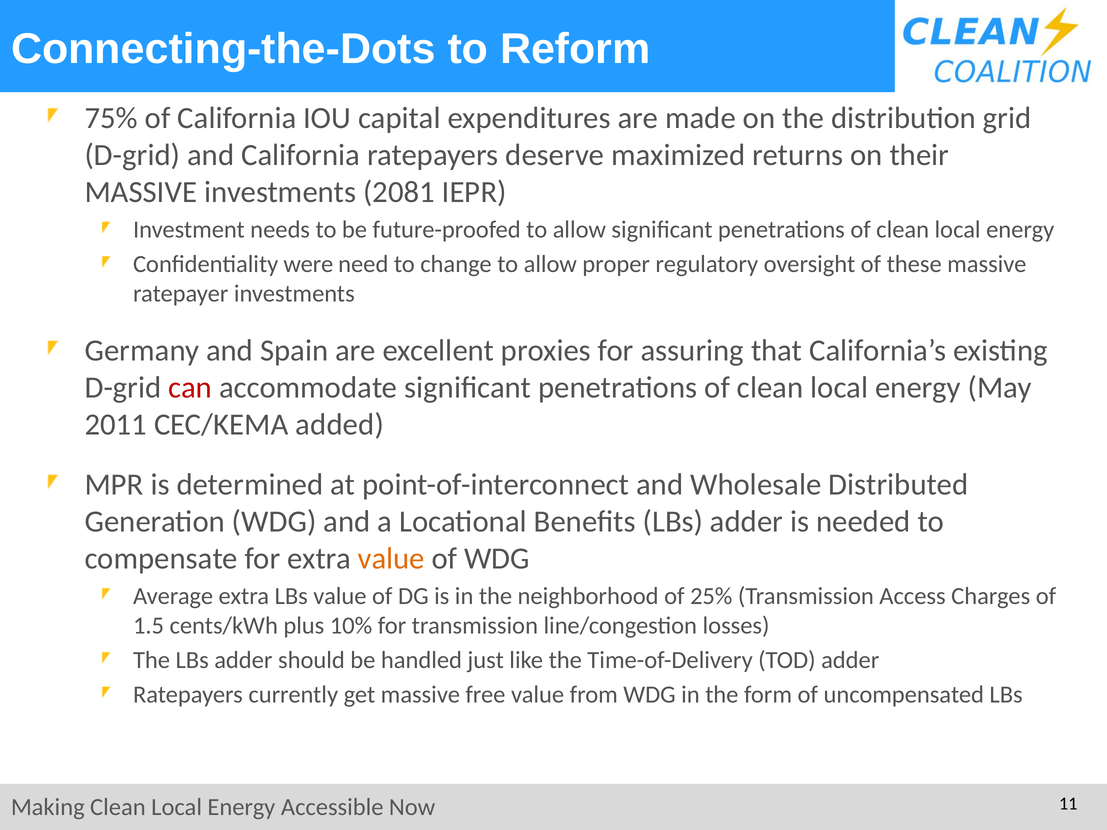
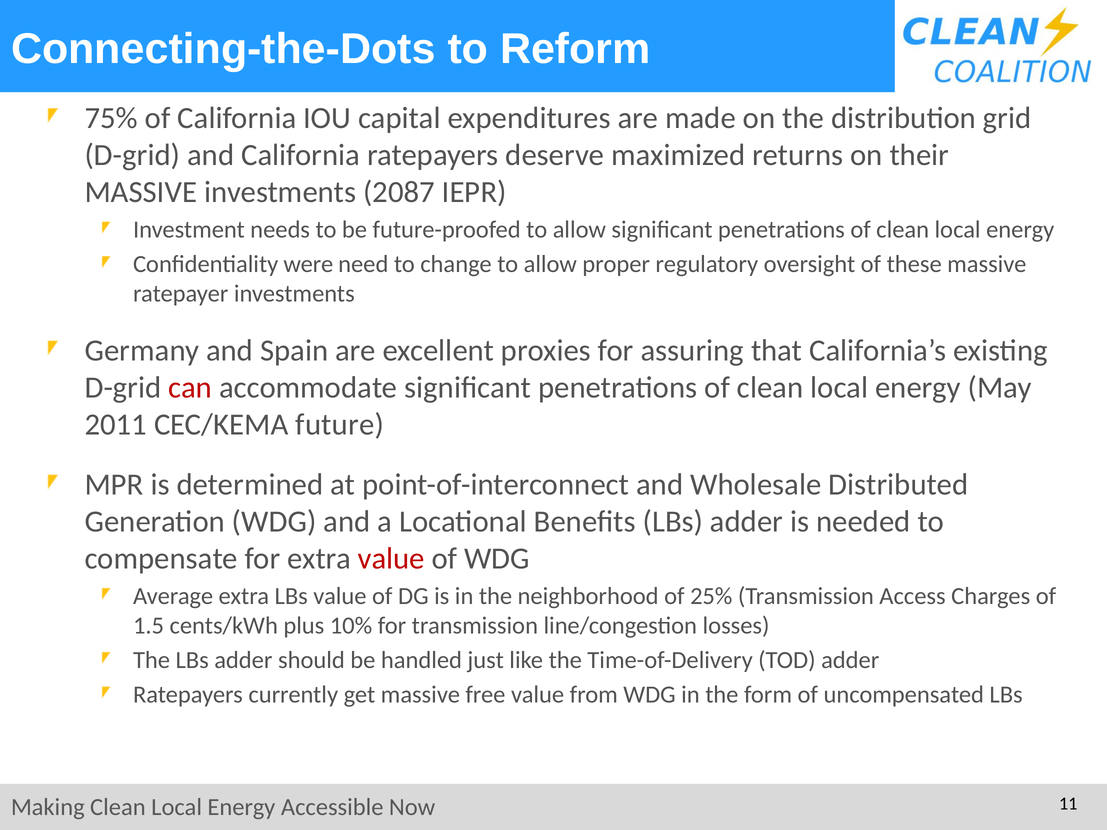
2081: 2081 -> 2087
added: added -> future
value at (391, 559) colour: orange -> red
